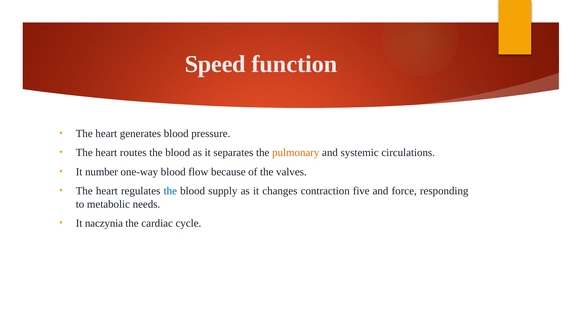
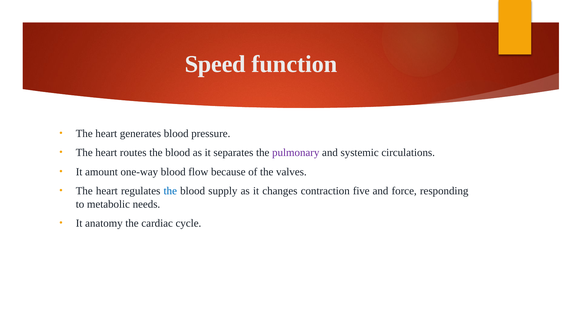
pulmonary colour: orange -> purple
number: number -> amount
naczynia: naczynia -> anatomy
